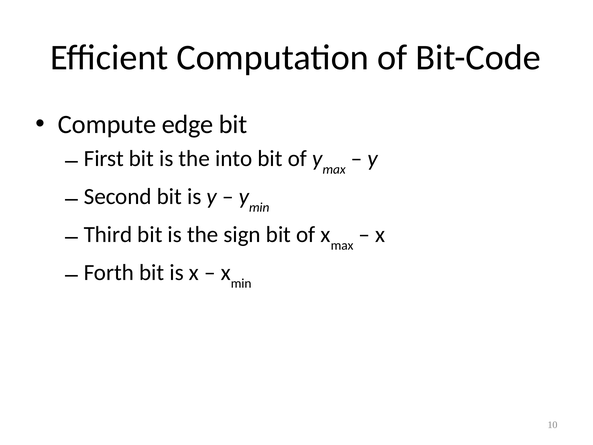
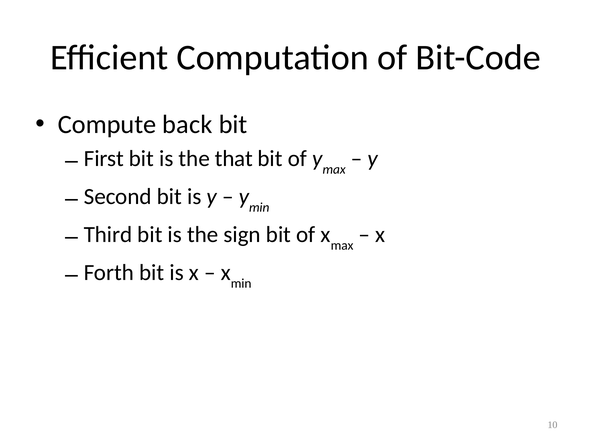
edge: edge -> back
into: into -> that
